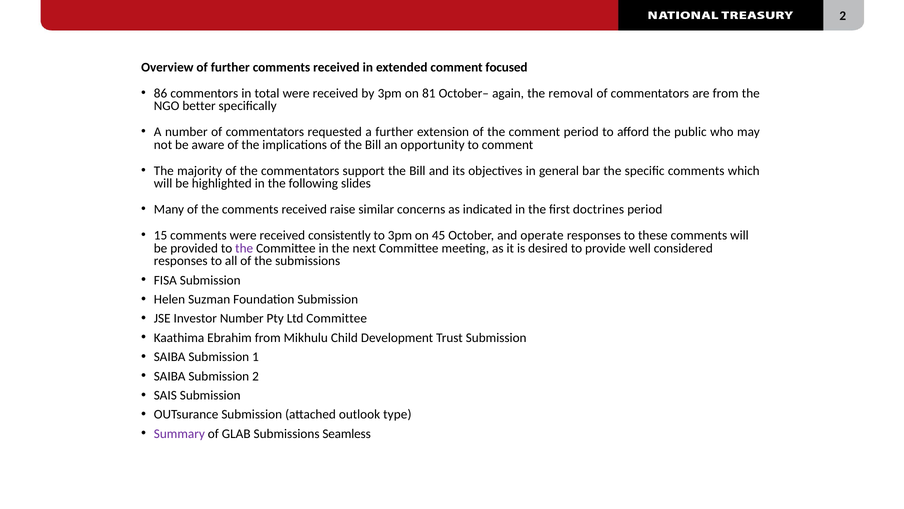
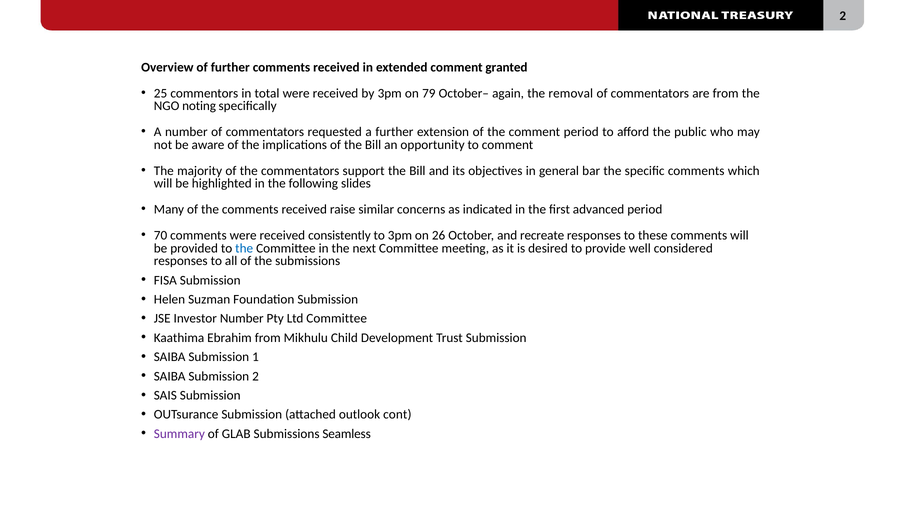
focused: focused -> granted
86: 86 -> 25
81: 81 -> 79
better: better -> noting
doctrines: doctrines -> advanced
15: 15 -> 70
45: 45 -> 26
operate: operate -> recreate
the at (244, 248) colour: purple -> blue
type: type -> cont
